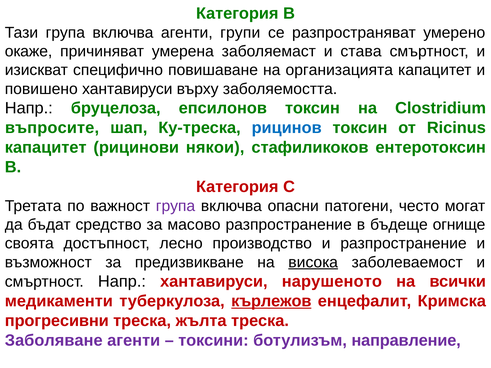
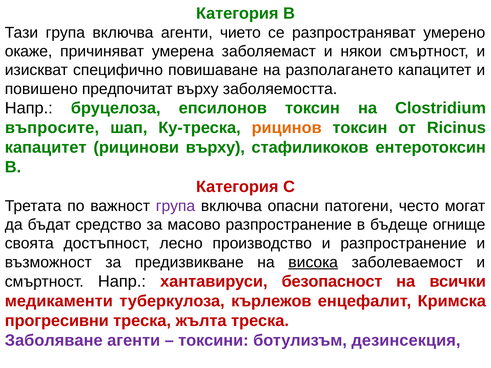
групи: групи -> чието
става: става -> някои
организацията: организацията -> разполагането
повишено хантавируси: хантавируси -> предпочитат
рицинов colour: blue -> orange
рицинови някои: някои -> върху
нарушеното: нарушеното -> безопасност
кърлежов underline: present -> none
направление: направление -> дезинсекция
